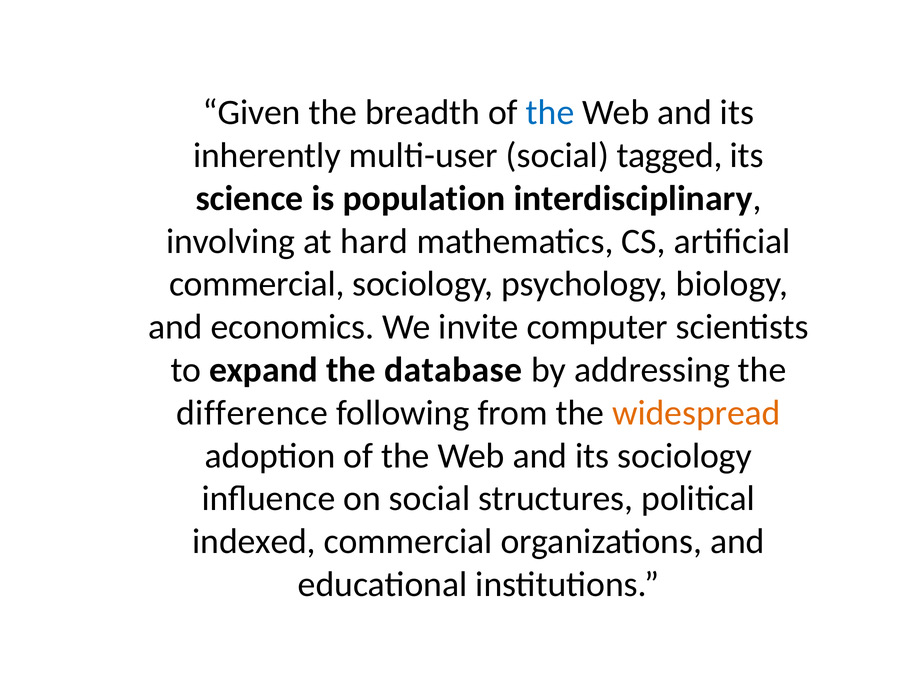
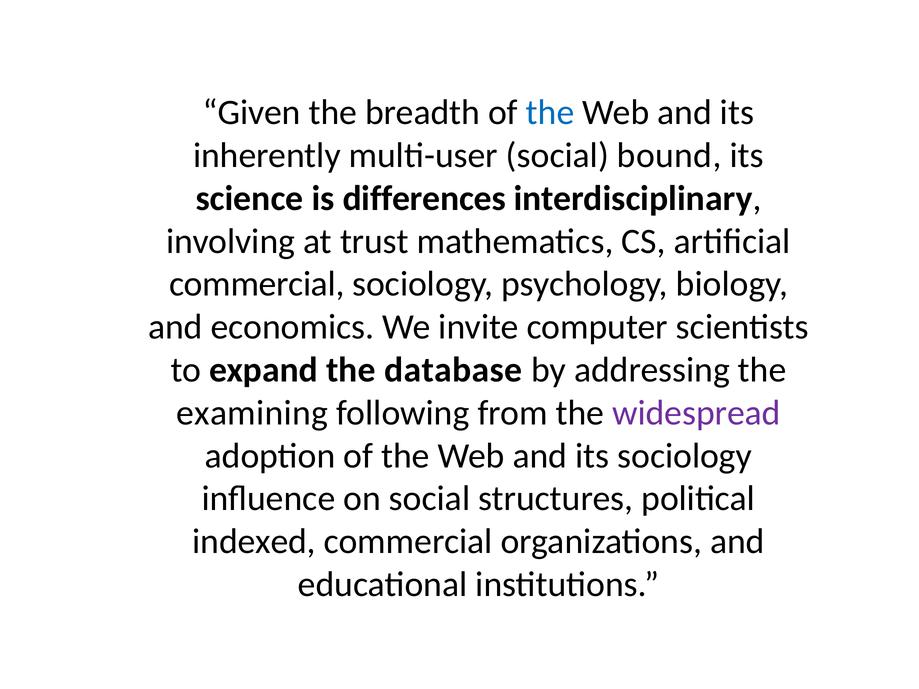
tagged: tagged -> bound
population: population -> differences
hard: hard -> trust
difference: difference -> examining
widespread colour: orange -> purple
